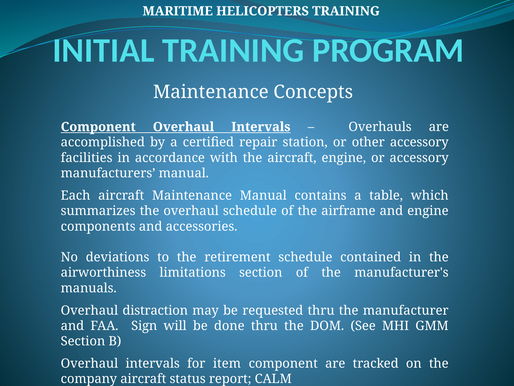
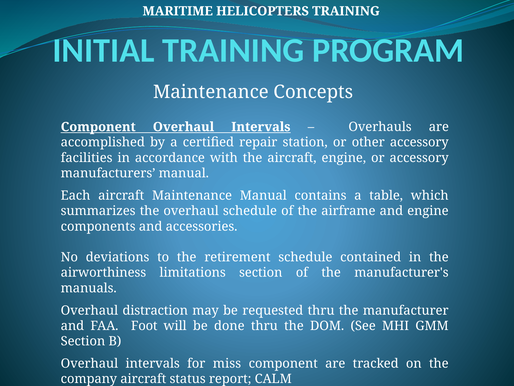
Sign: Sign -> Foot
item: item -> miss
